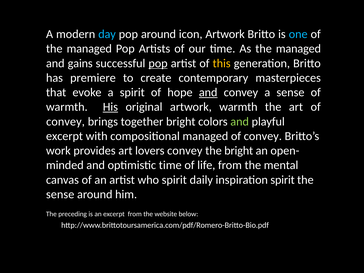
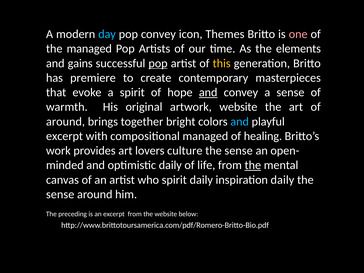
pop around: around -> convey
icon Artwork: Artwork -> Themes
one colour: light blue -> pink
As the managed: managed -> elements
His underline: present -> none
artwork warmth: warmth -> website
convey at (65, 122): convey -> around
and at (240, 122) colour: light green -> light blue
convey at (263, 136): convey -> healing
lovers convey: convey -> culture
bright at (239, 151): bright -> sense
optimistic time: time -> daily
the at (253, 165) underline: none -> present
inspiration spirit: spirit -> daily
